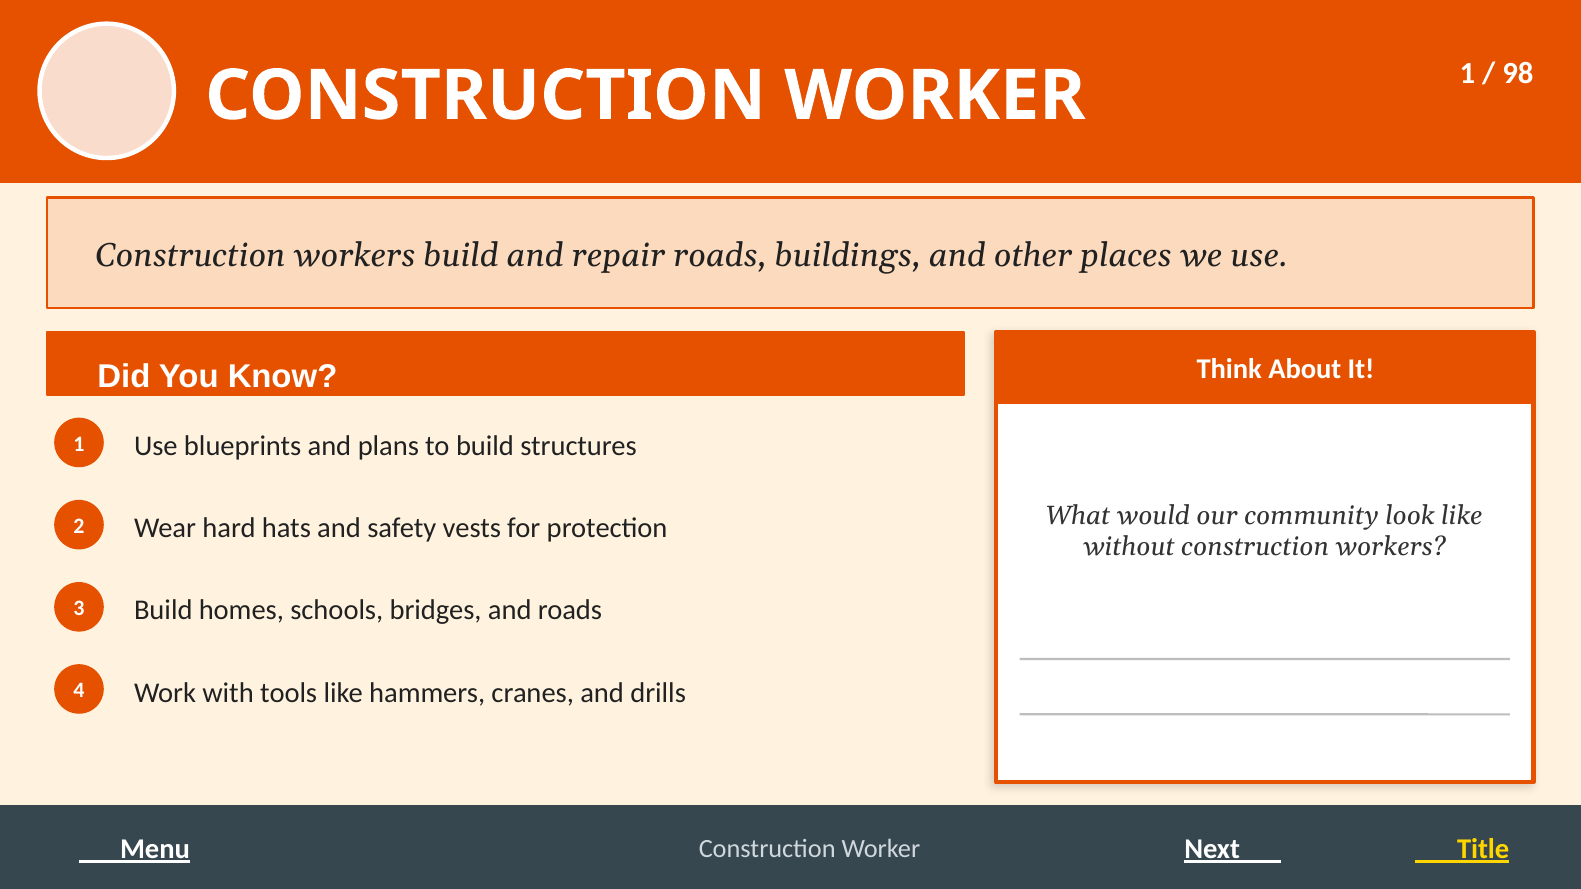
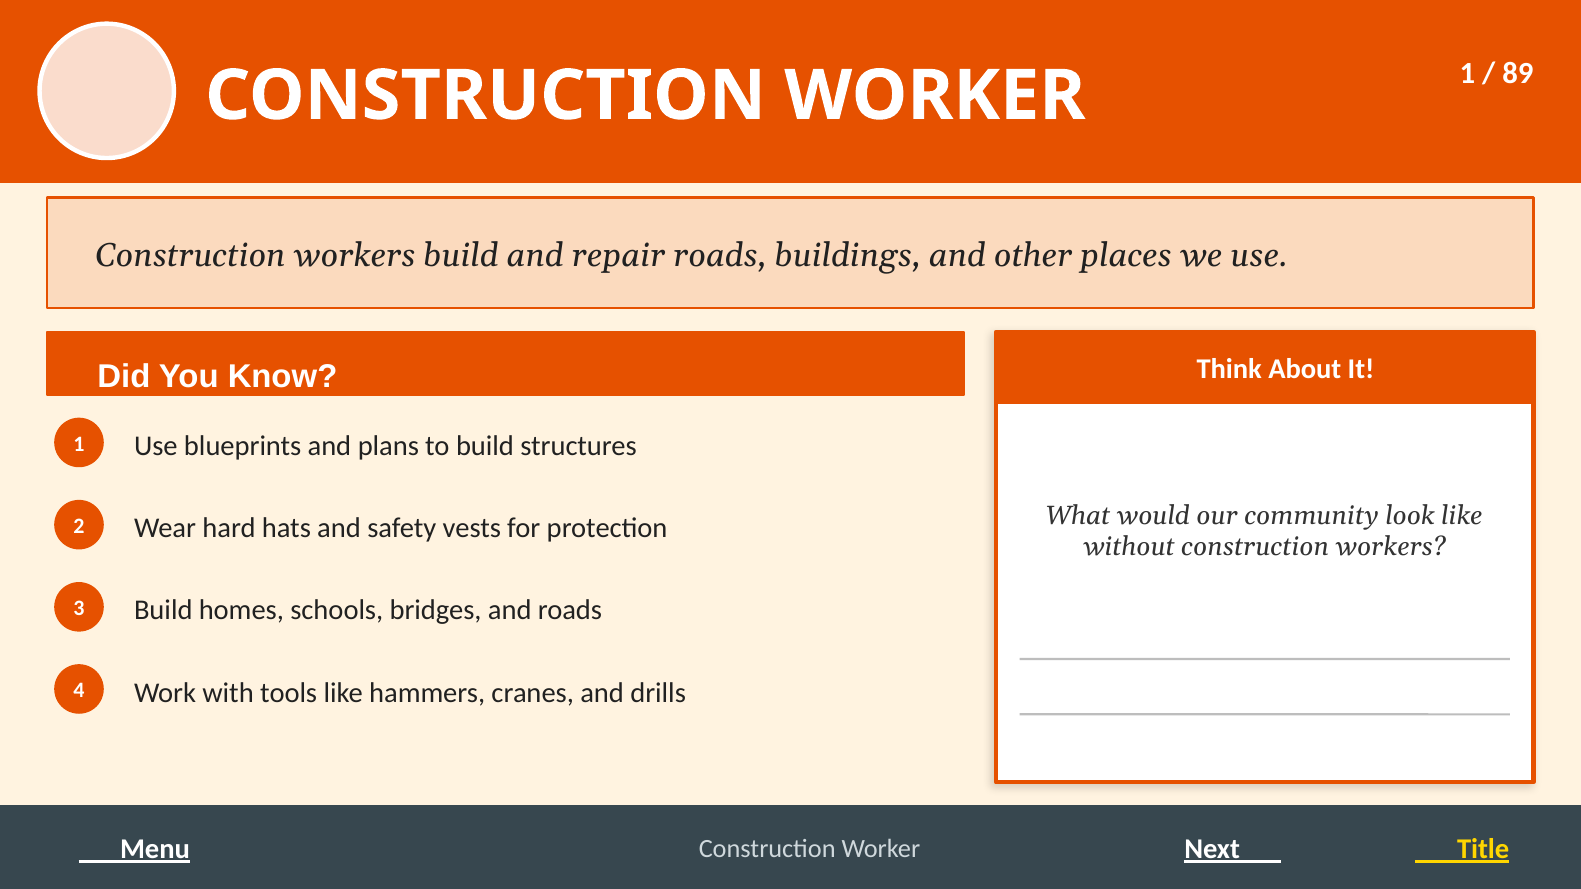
98: 98 -> 89
